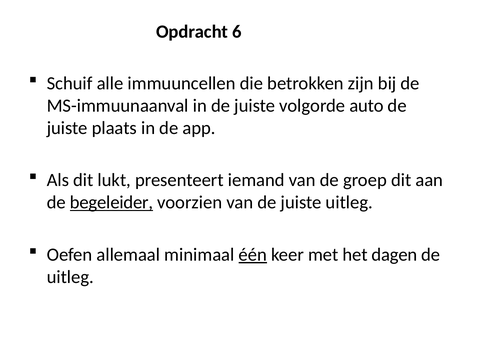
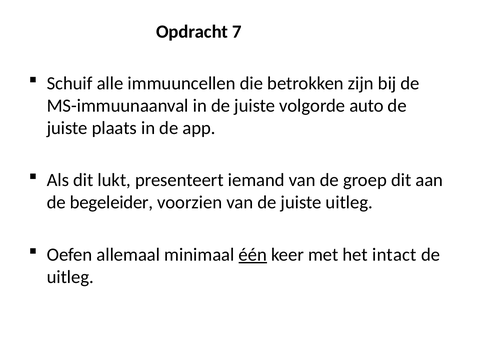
6: 6 -> 7
begeleider underline: present -> none
dagen: dagen -> intact
